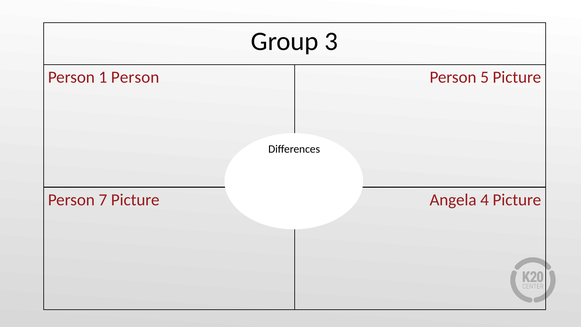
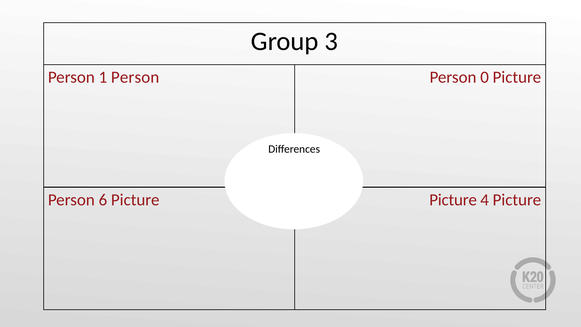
5: 5 -> 0
7: 7 -> 6
Picture Angela: Angela -> Picture
